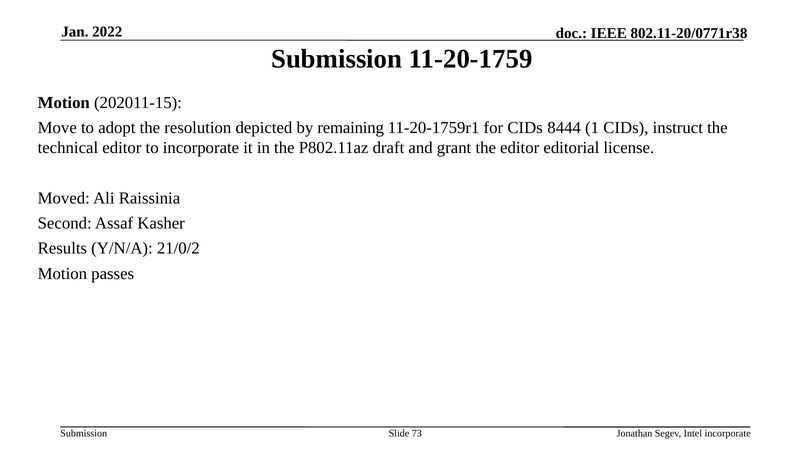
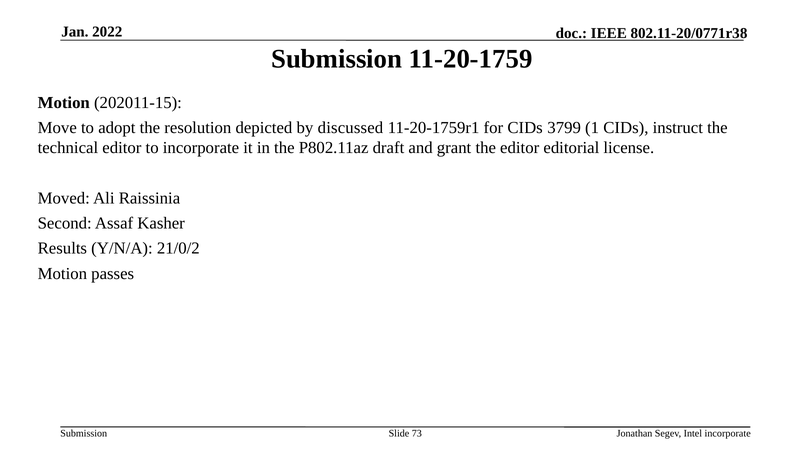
remaining: remaining -> discussed
8444: 8444 -> 3799
